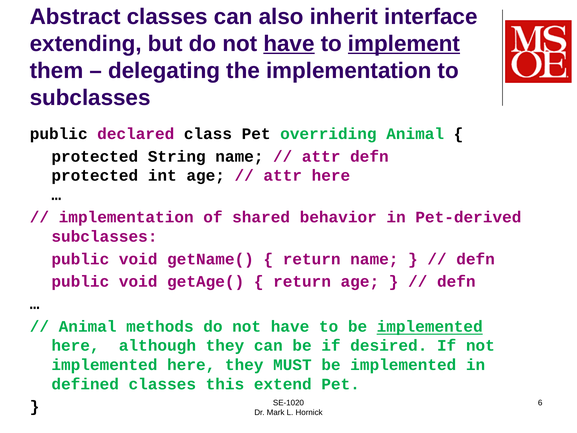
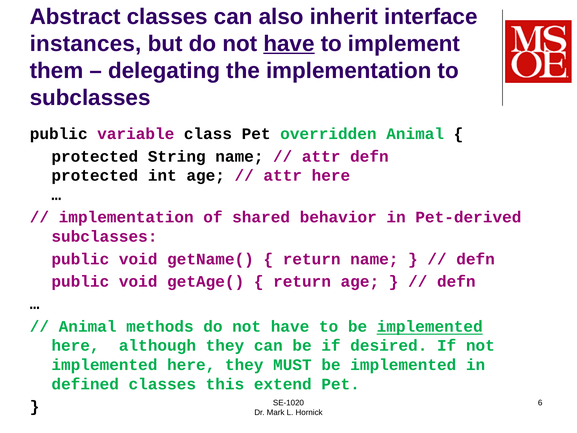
extending: extending -> instances
implement underline: present -> none
declared: declared -> variable
overriding: overriding -> overridden
